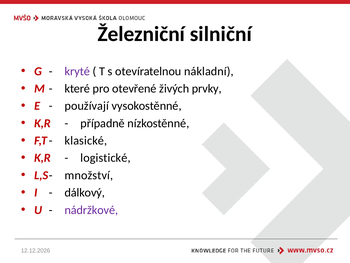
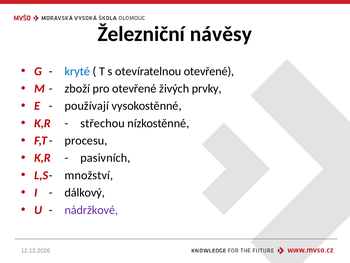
silniční: silniční -> návěsy
kryté colour: purple -> blue
otevíratelnou nákladní: nákladní -> otevřené
které: které -> zboží
případně: případně -> střechou
klasické: klasické -> procesu
logistické: logistické -> pasivních
